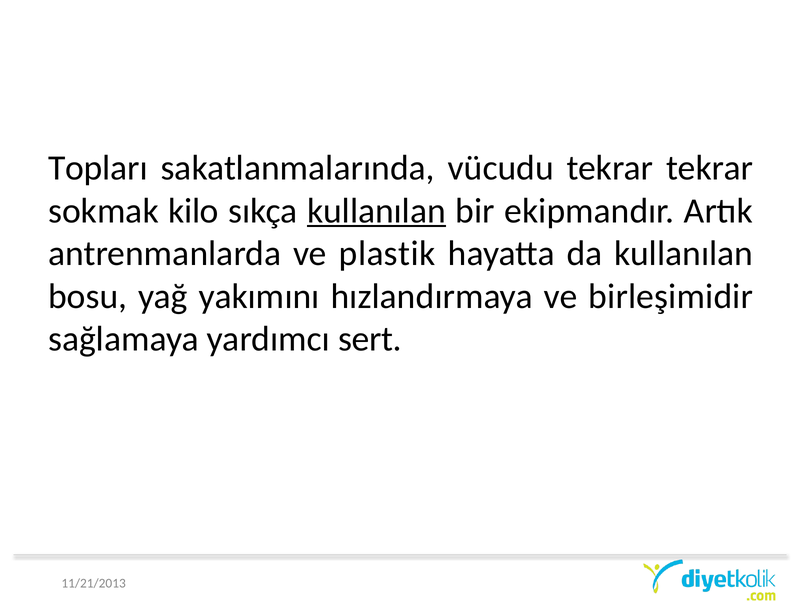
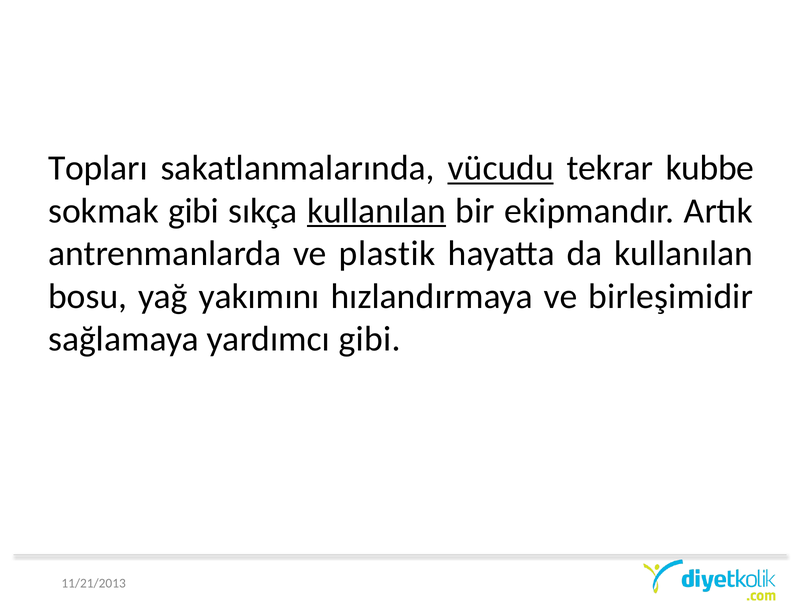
vücudu underline: none -> present
tekrar tekrar: tekrar -> kubbe
sokmak kilo: kilo -> gibi
yardımcı sert: sert -> gibi
